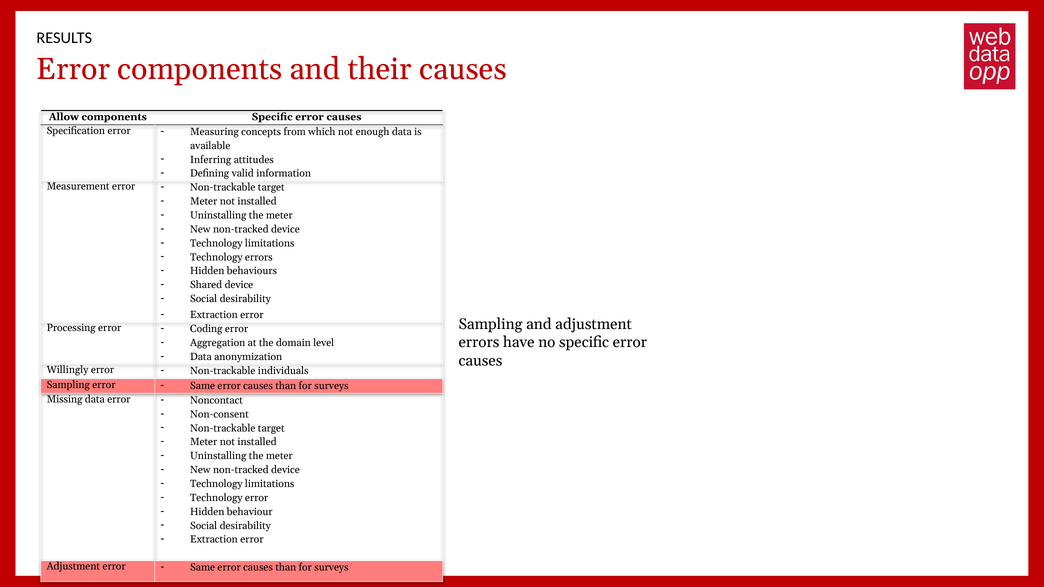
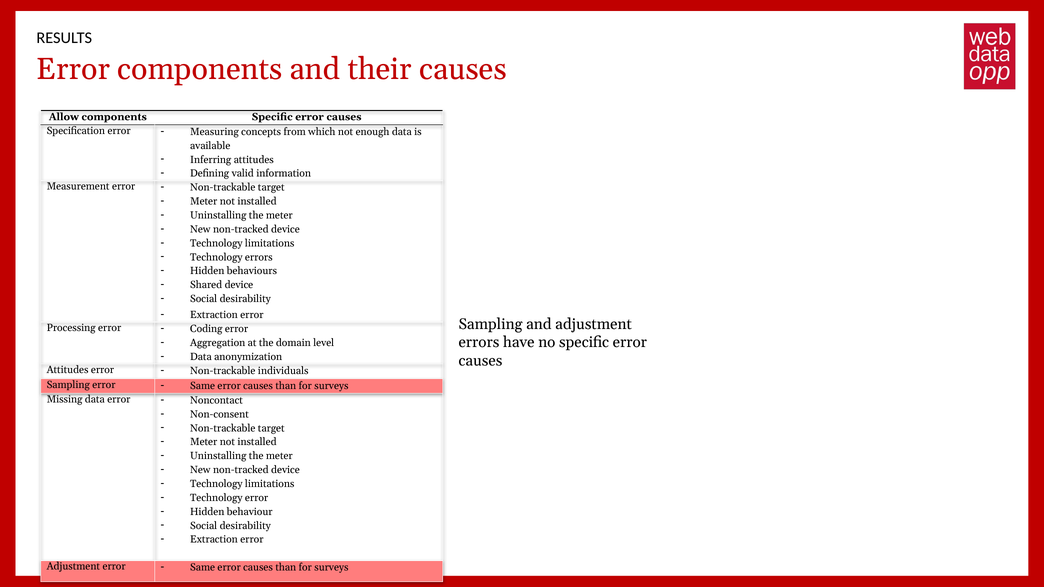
Willingly at (68, 370): Willingly -> Attitudes
